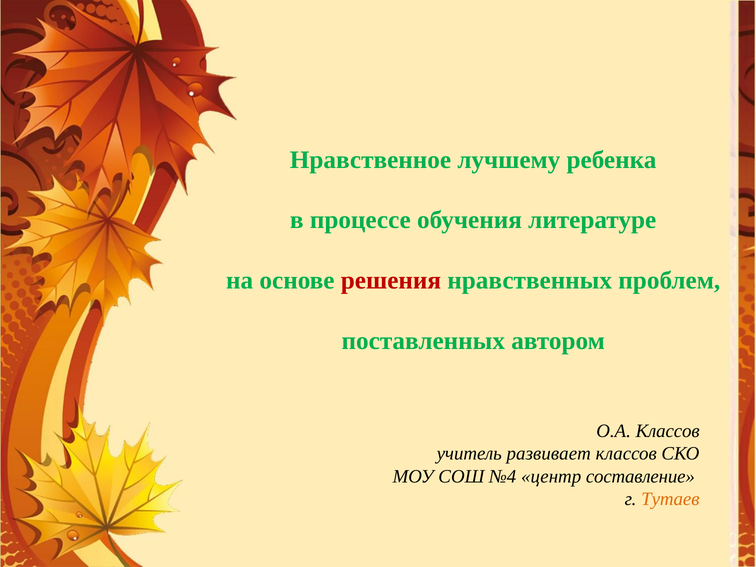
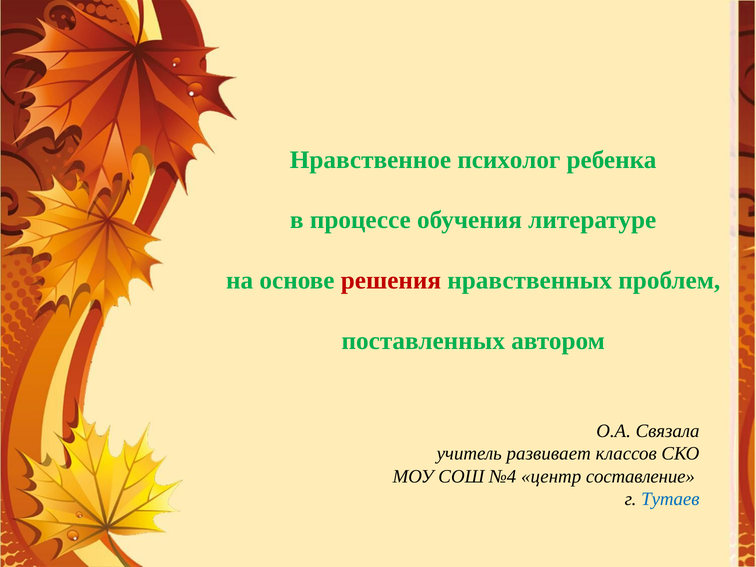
лучшему: лучшему -> психолог
О.А Классов: Классов -> Связала
Тутаев colour: orange -> blue
